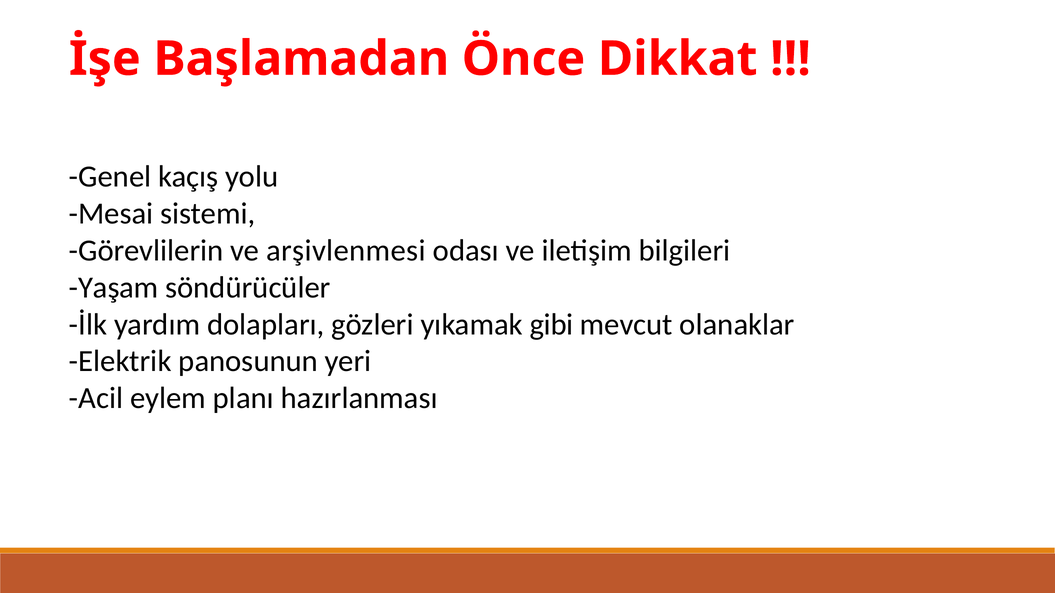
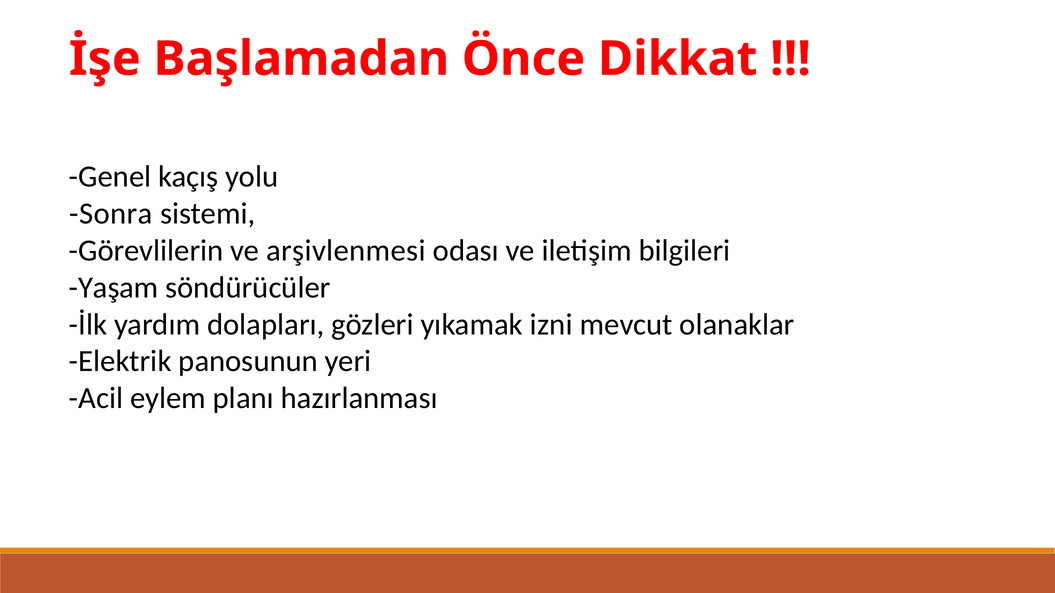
Mesai: Mesai -> Sonra
gibi: gibi -> izni
